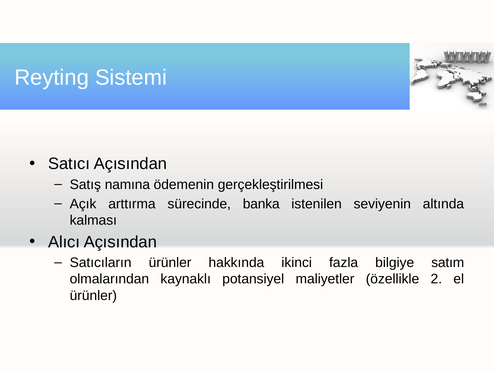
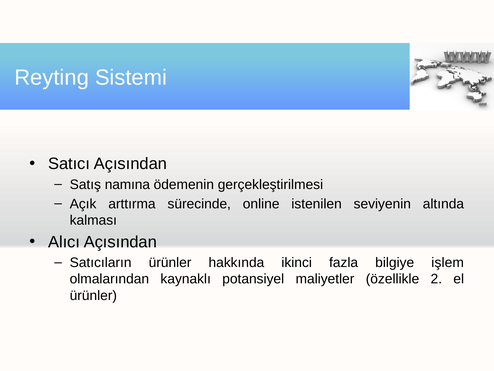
banka: banka -> online
satım: satım -> işlem
